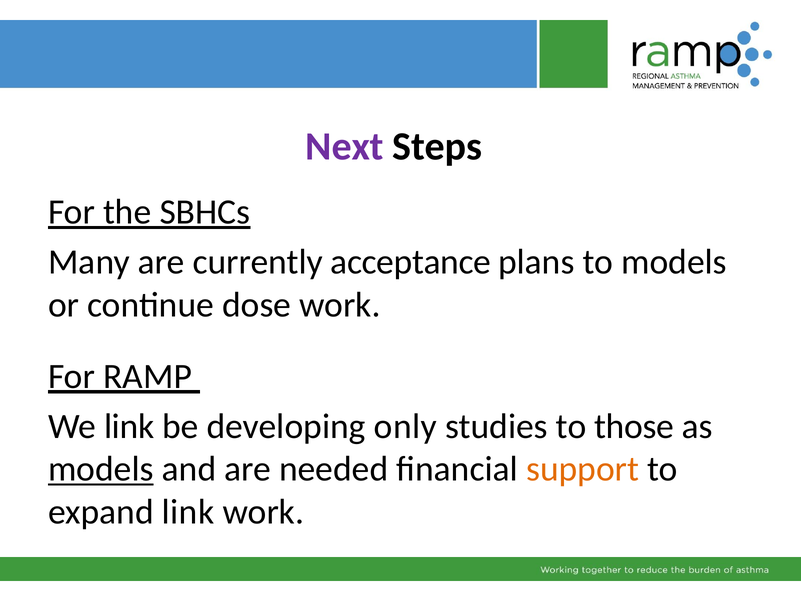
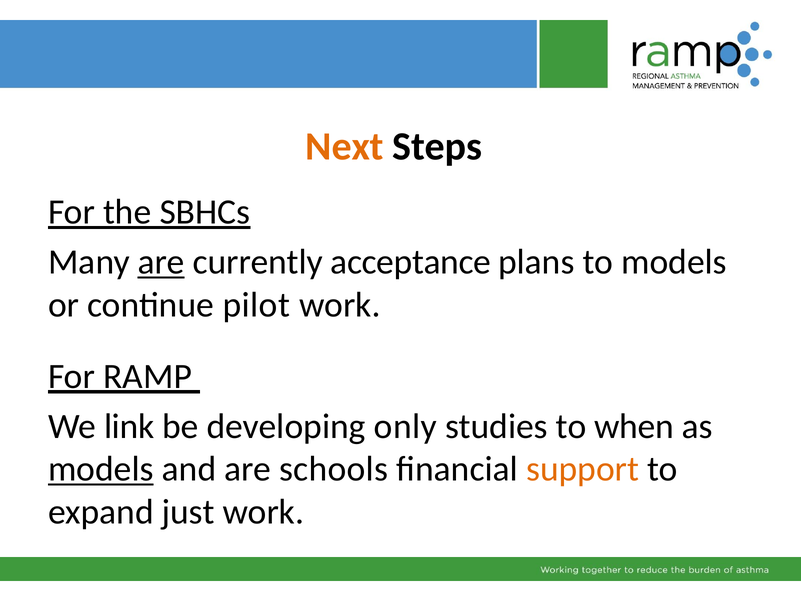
Next colour: purple -> orange
are at (161, 262) underline: none -> present
dose: dose -> pilot
those: those -> when
needed: needed -> schools
expand link: link -> just
